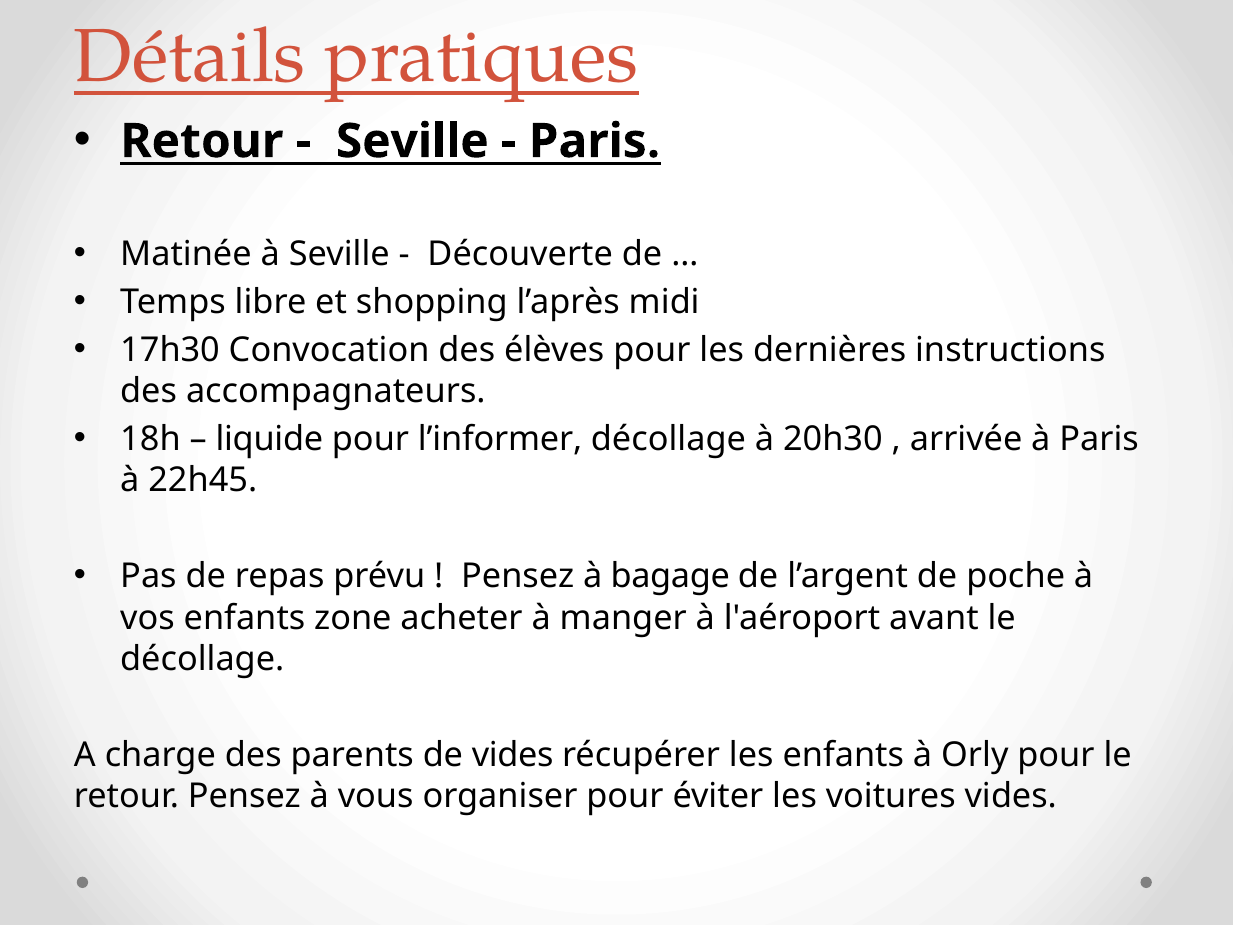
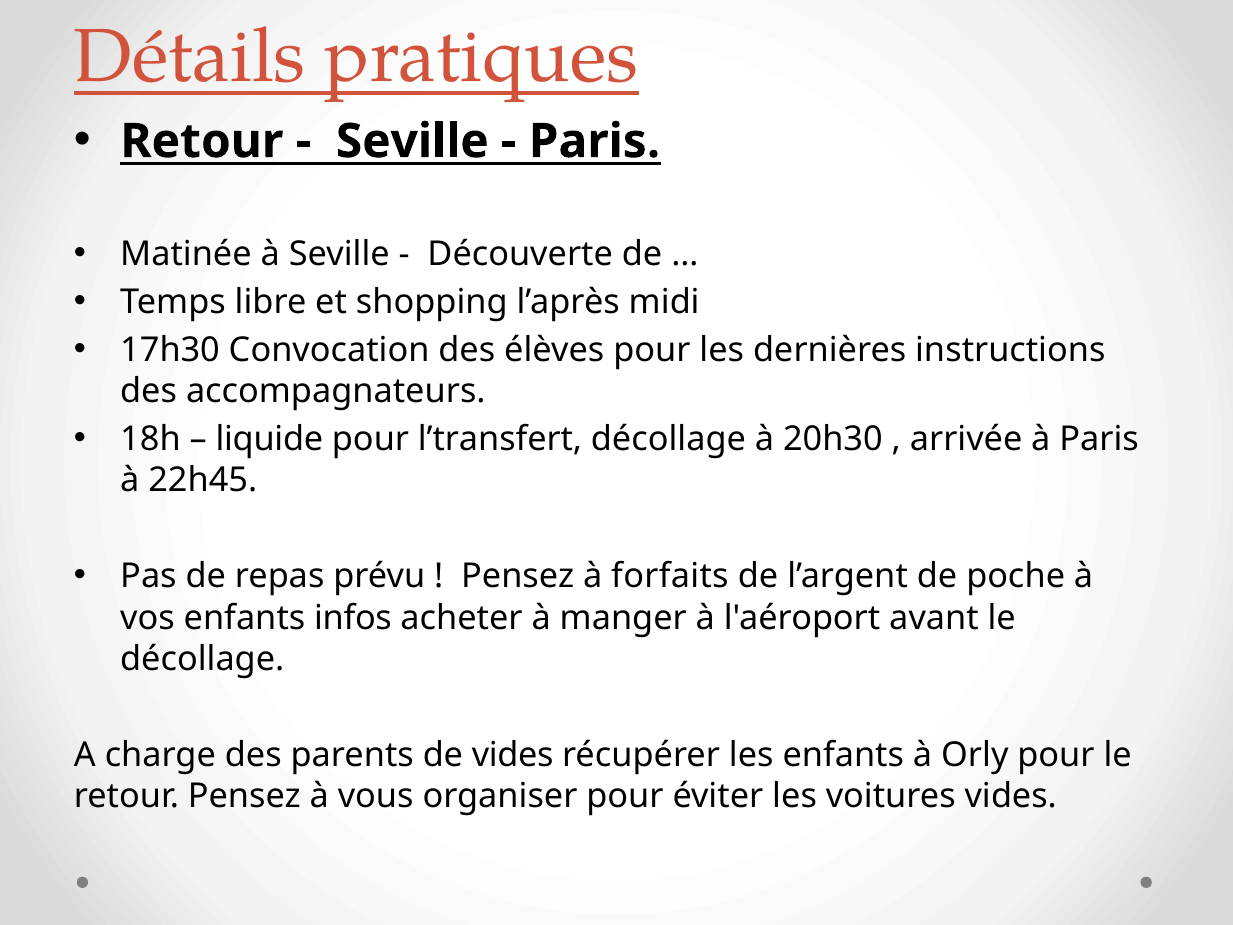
l’informer: l’informer -> l’transfert
bagage: bagage -> forfaits
zone: zone -> infos
